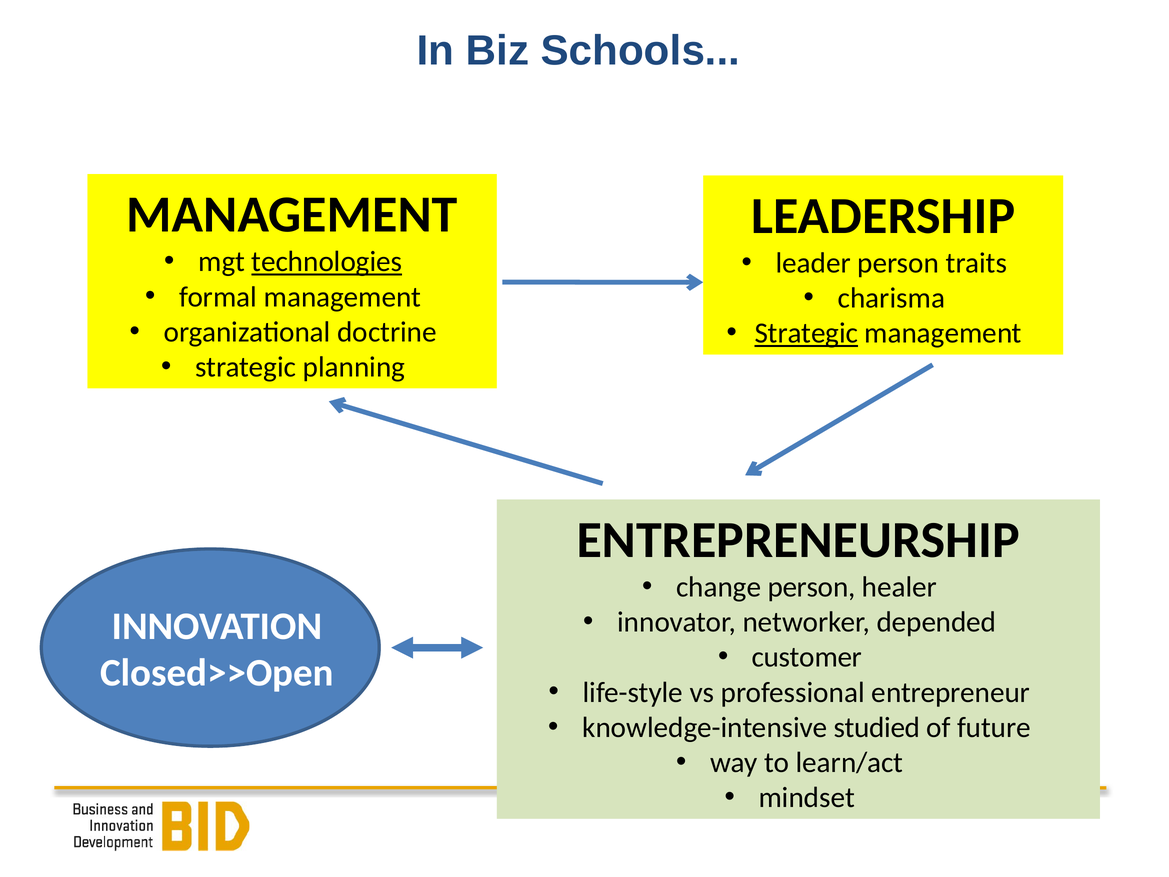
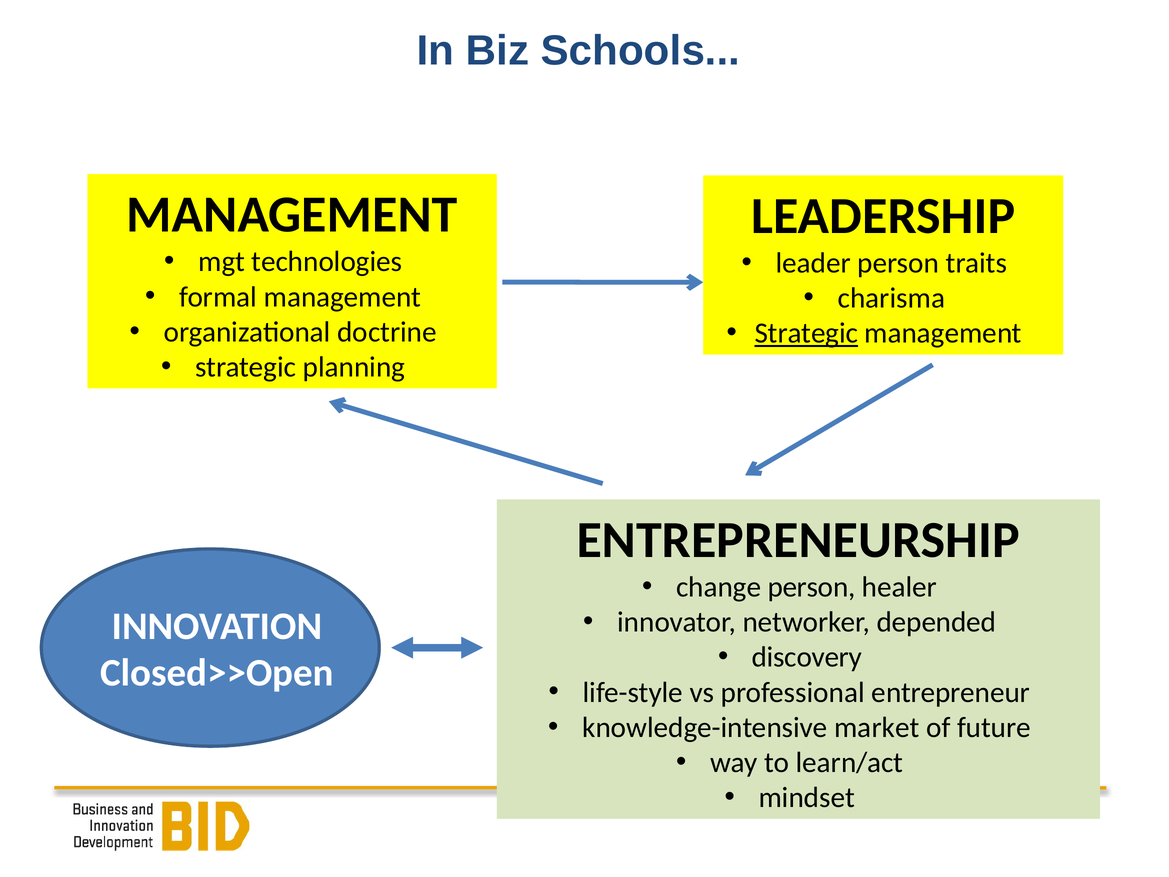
technologies underline: present -> none
customer: customer -> discovery
studied: studied -> market
